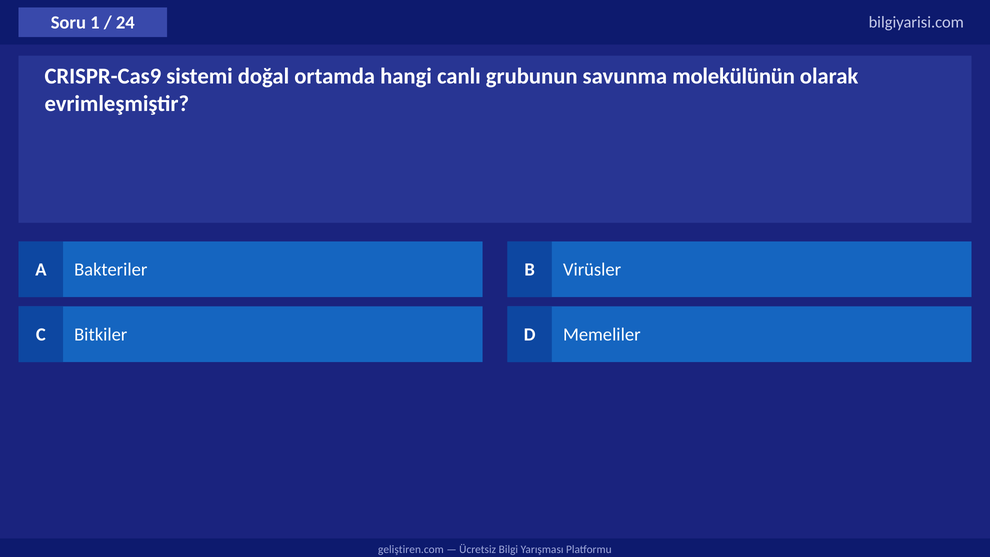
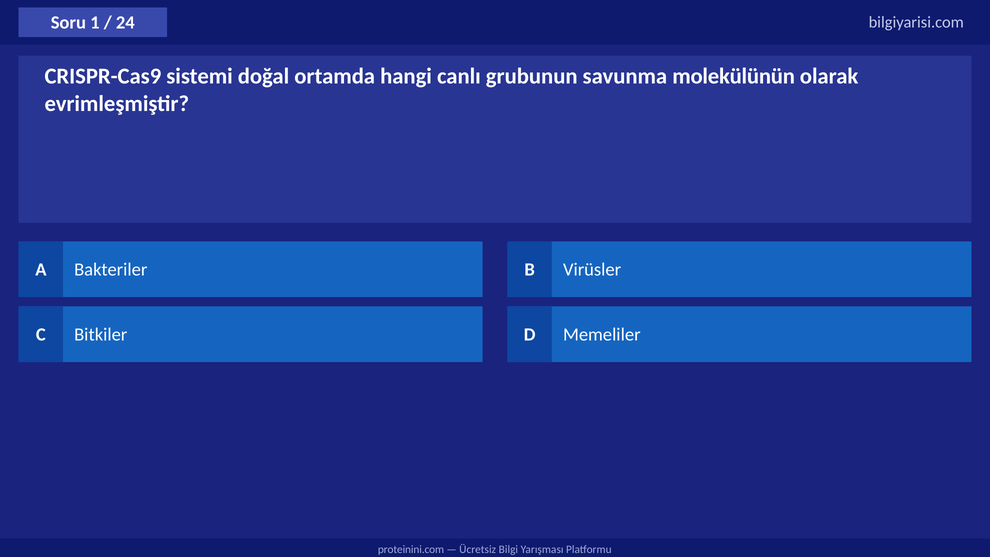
geliştiren.com: geliştiren.com -> proteinini.com
